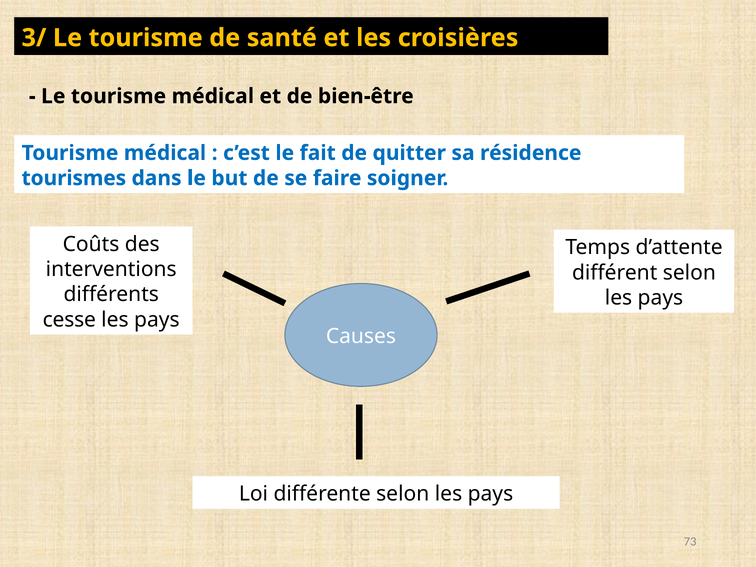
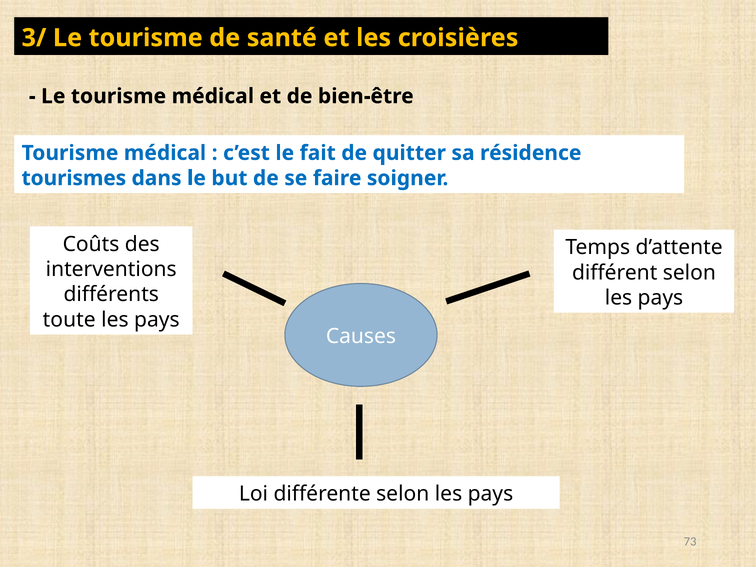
cesse: cesse -> toute
